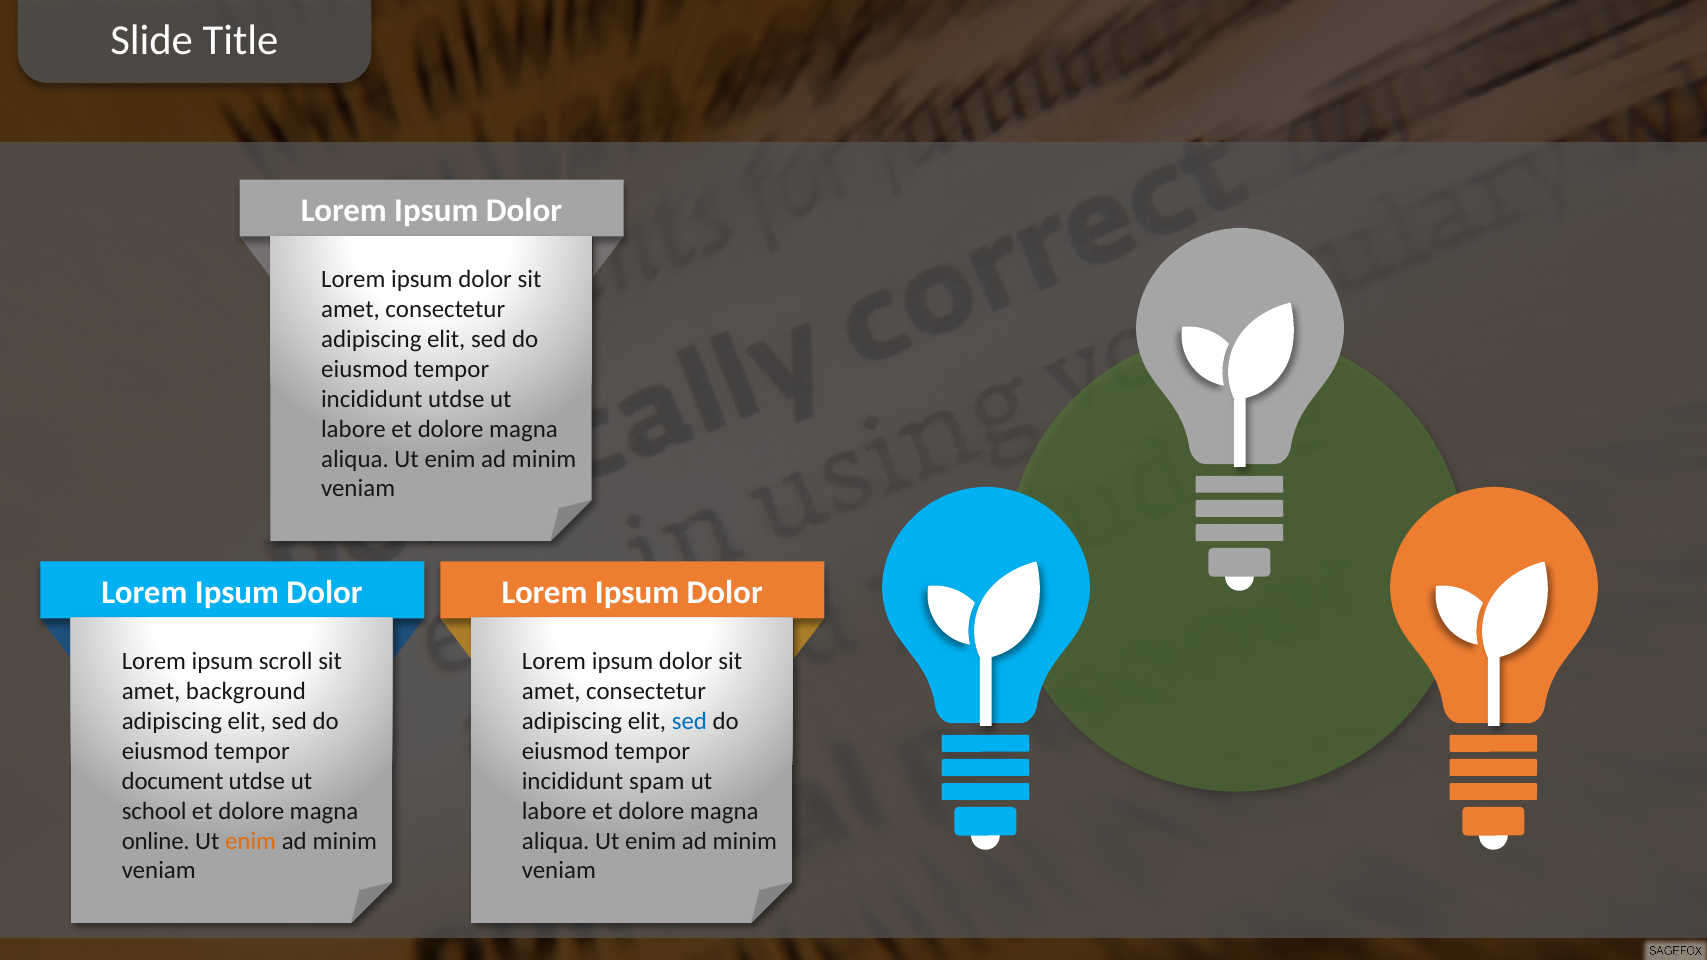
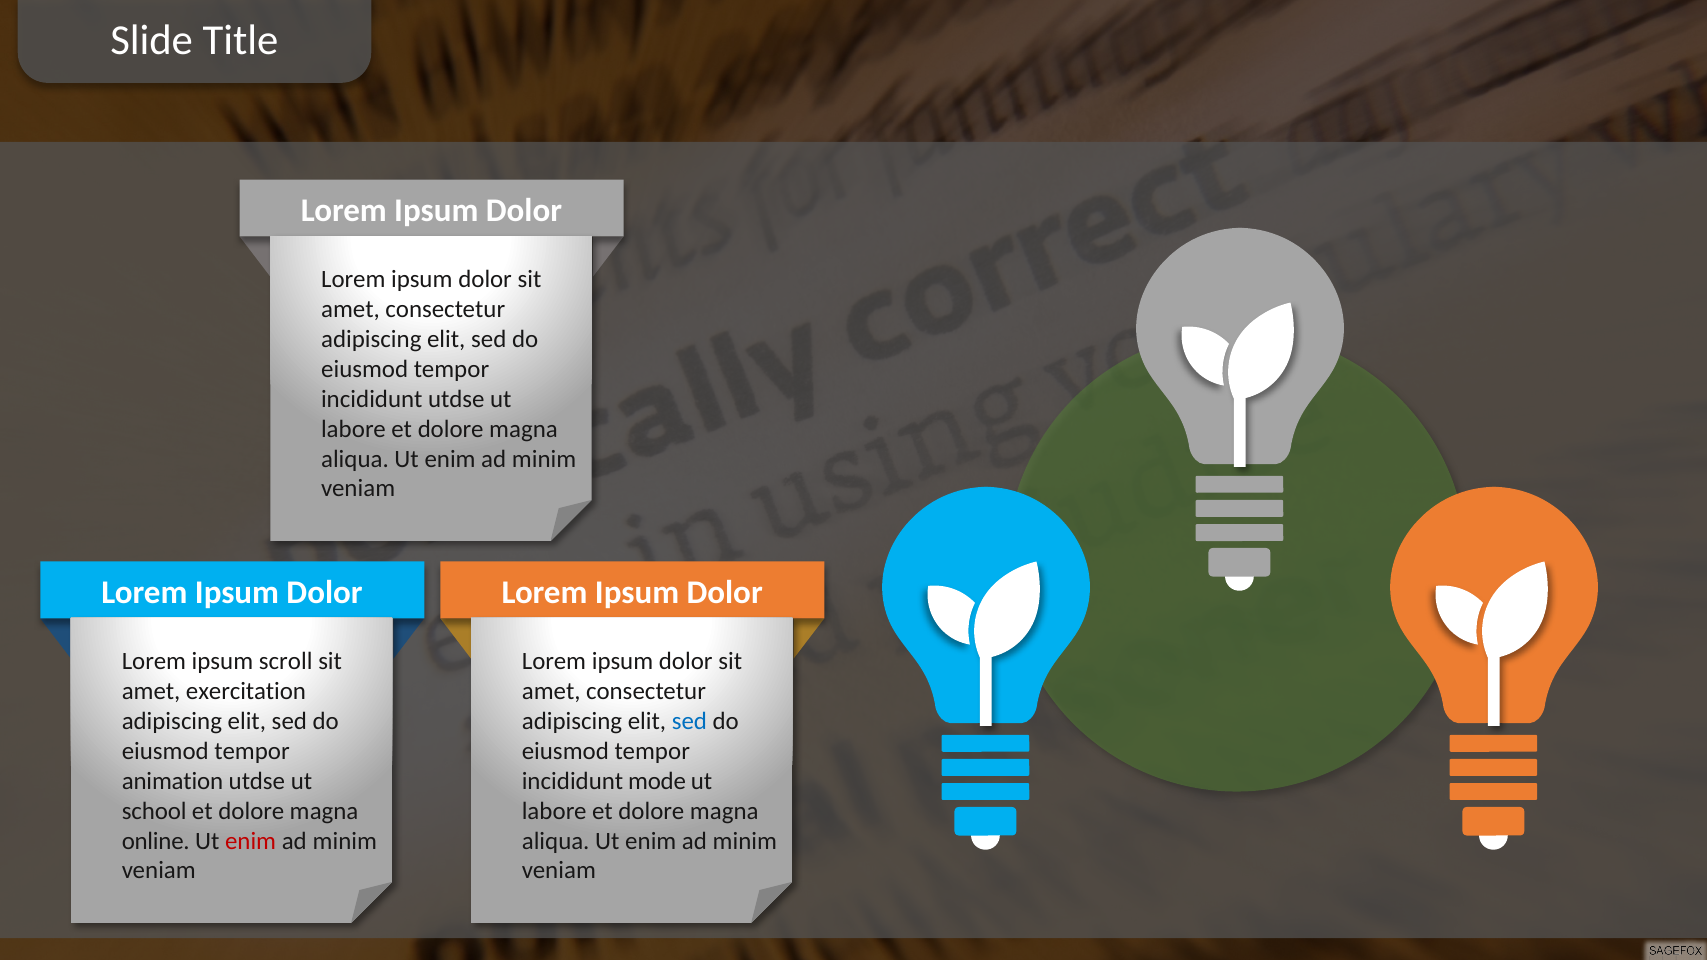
background: background -> exercitation
document: document -> animation
spam: spam -> mode
enim at (251, 841) colour: orange -> red
